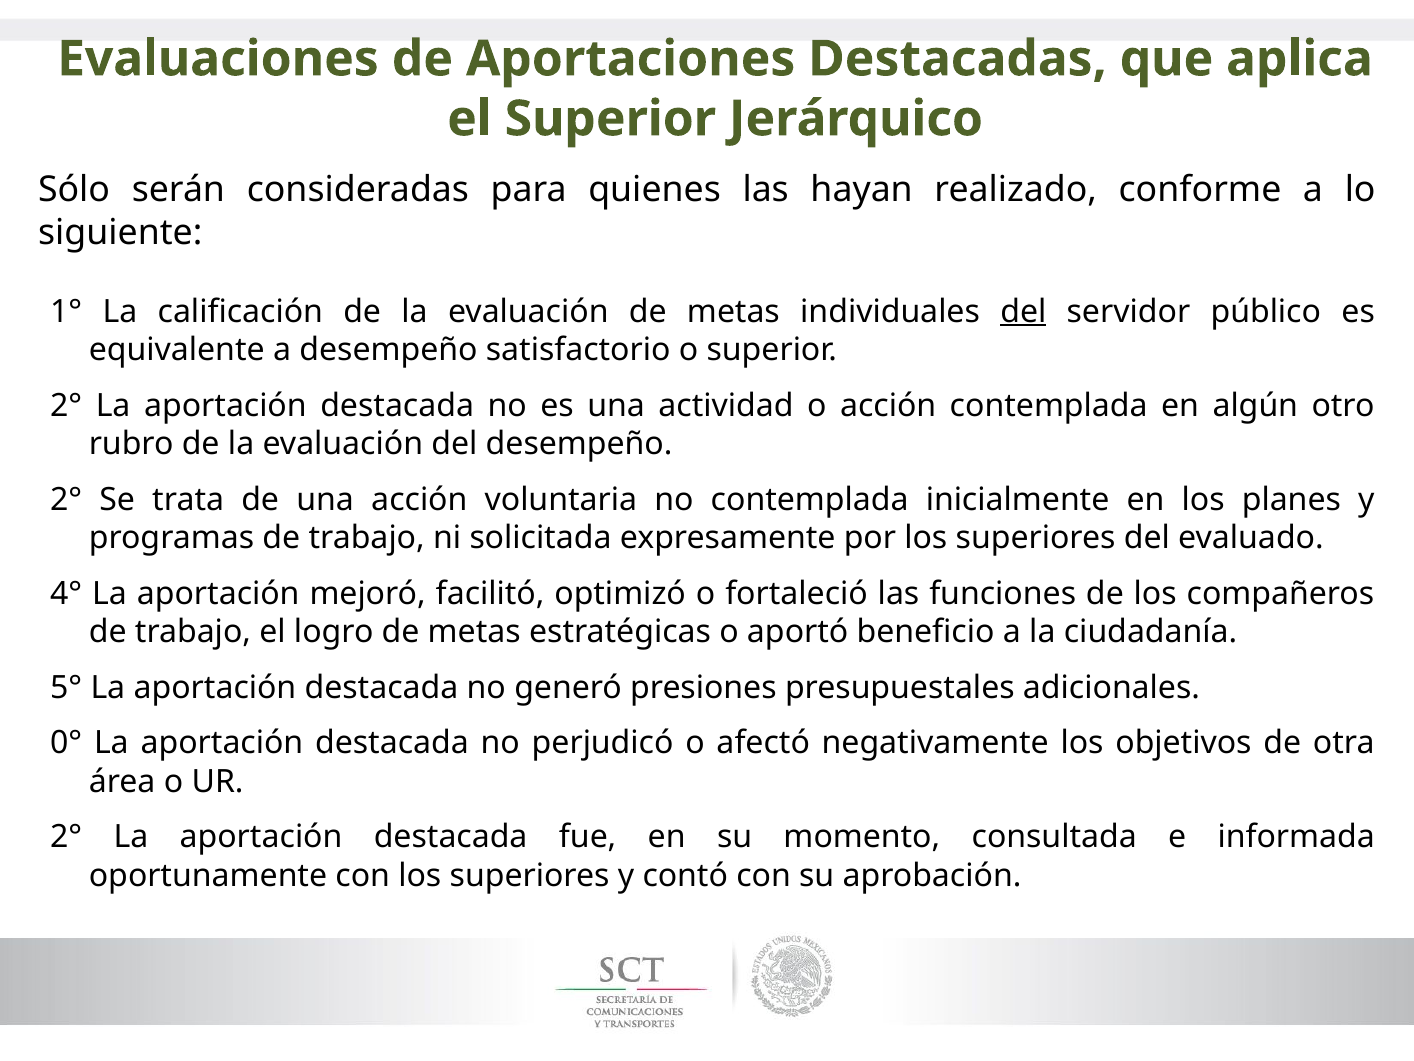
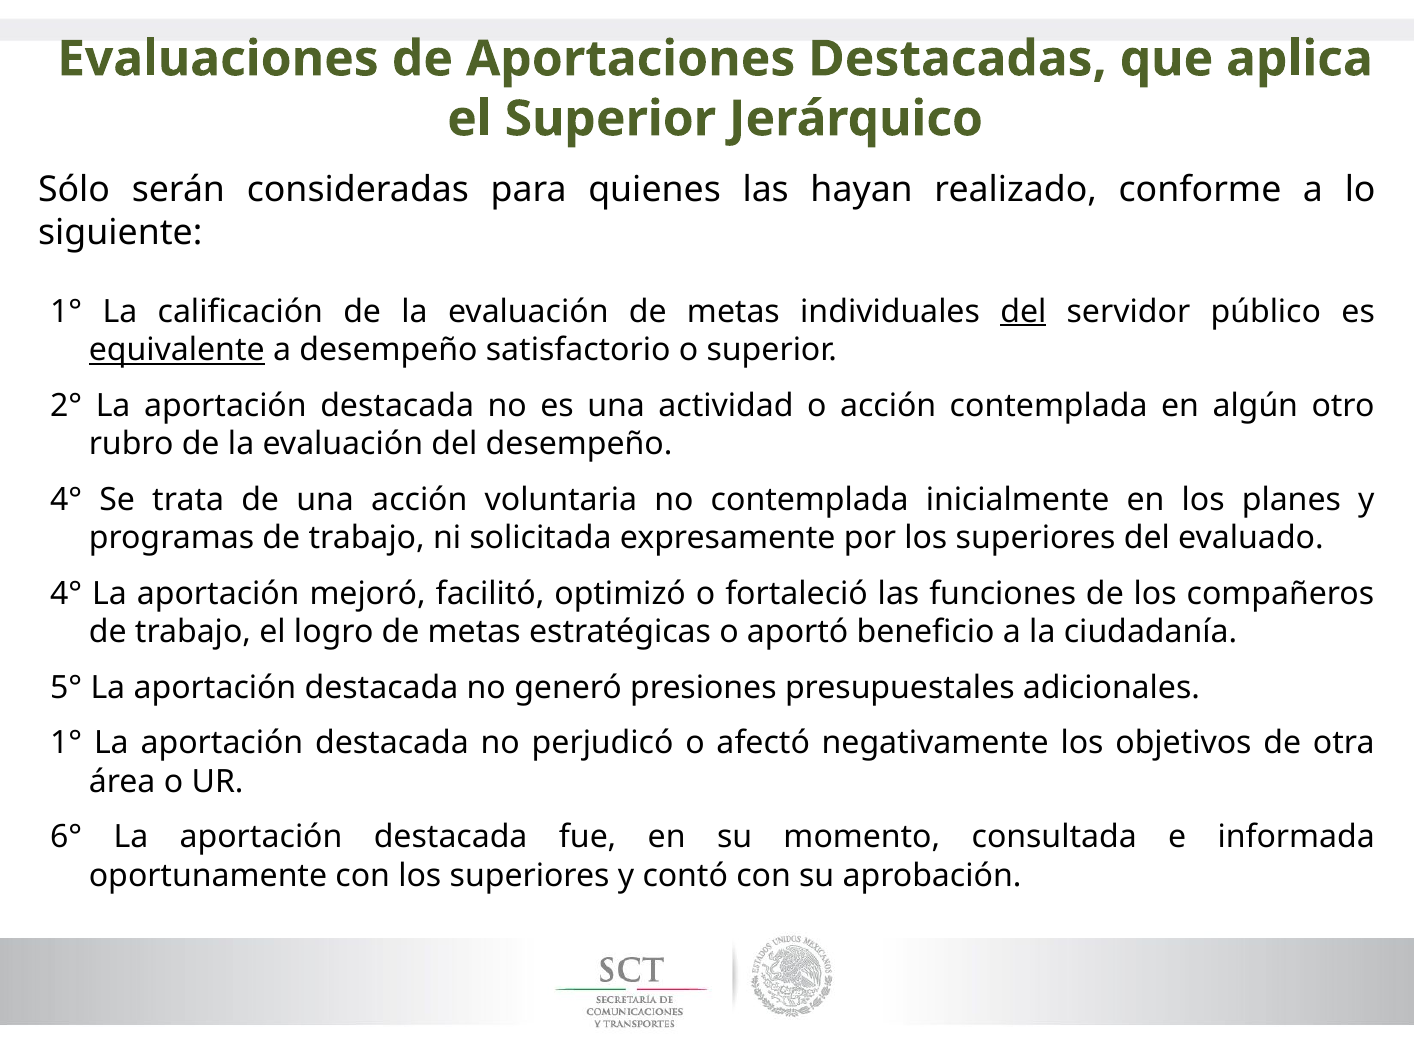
equivalente underline: none -> present
2° at (66, 499): 2° -> 4°
0° at (66, 743): 0° -> 1°
2° at (66, 837): 2° -> 6°
